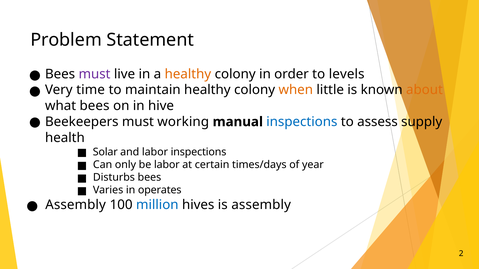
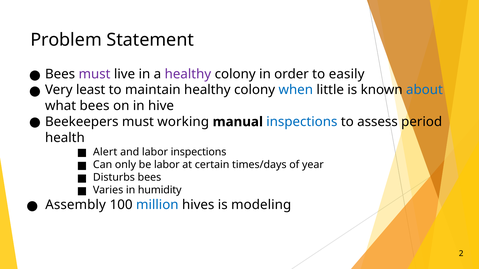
healthy at (188, 74) colour: orange -> purple
levels: levels -> easily
time: time -> least
when colour: orange -> blue
about colour: orange -> blue
supply: supply -> period
Solar: Solar -> Alert
operates: operates -> humidity
is assembly: assembly -> modeling
